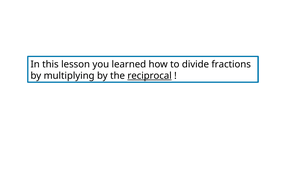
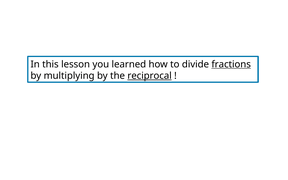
fractions underline: none -> present
